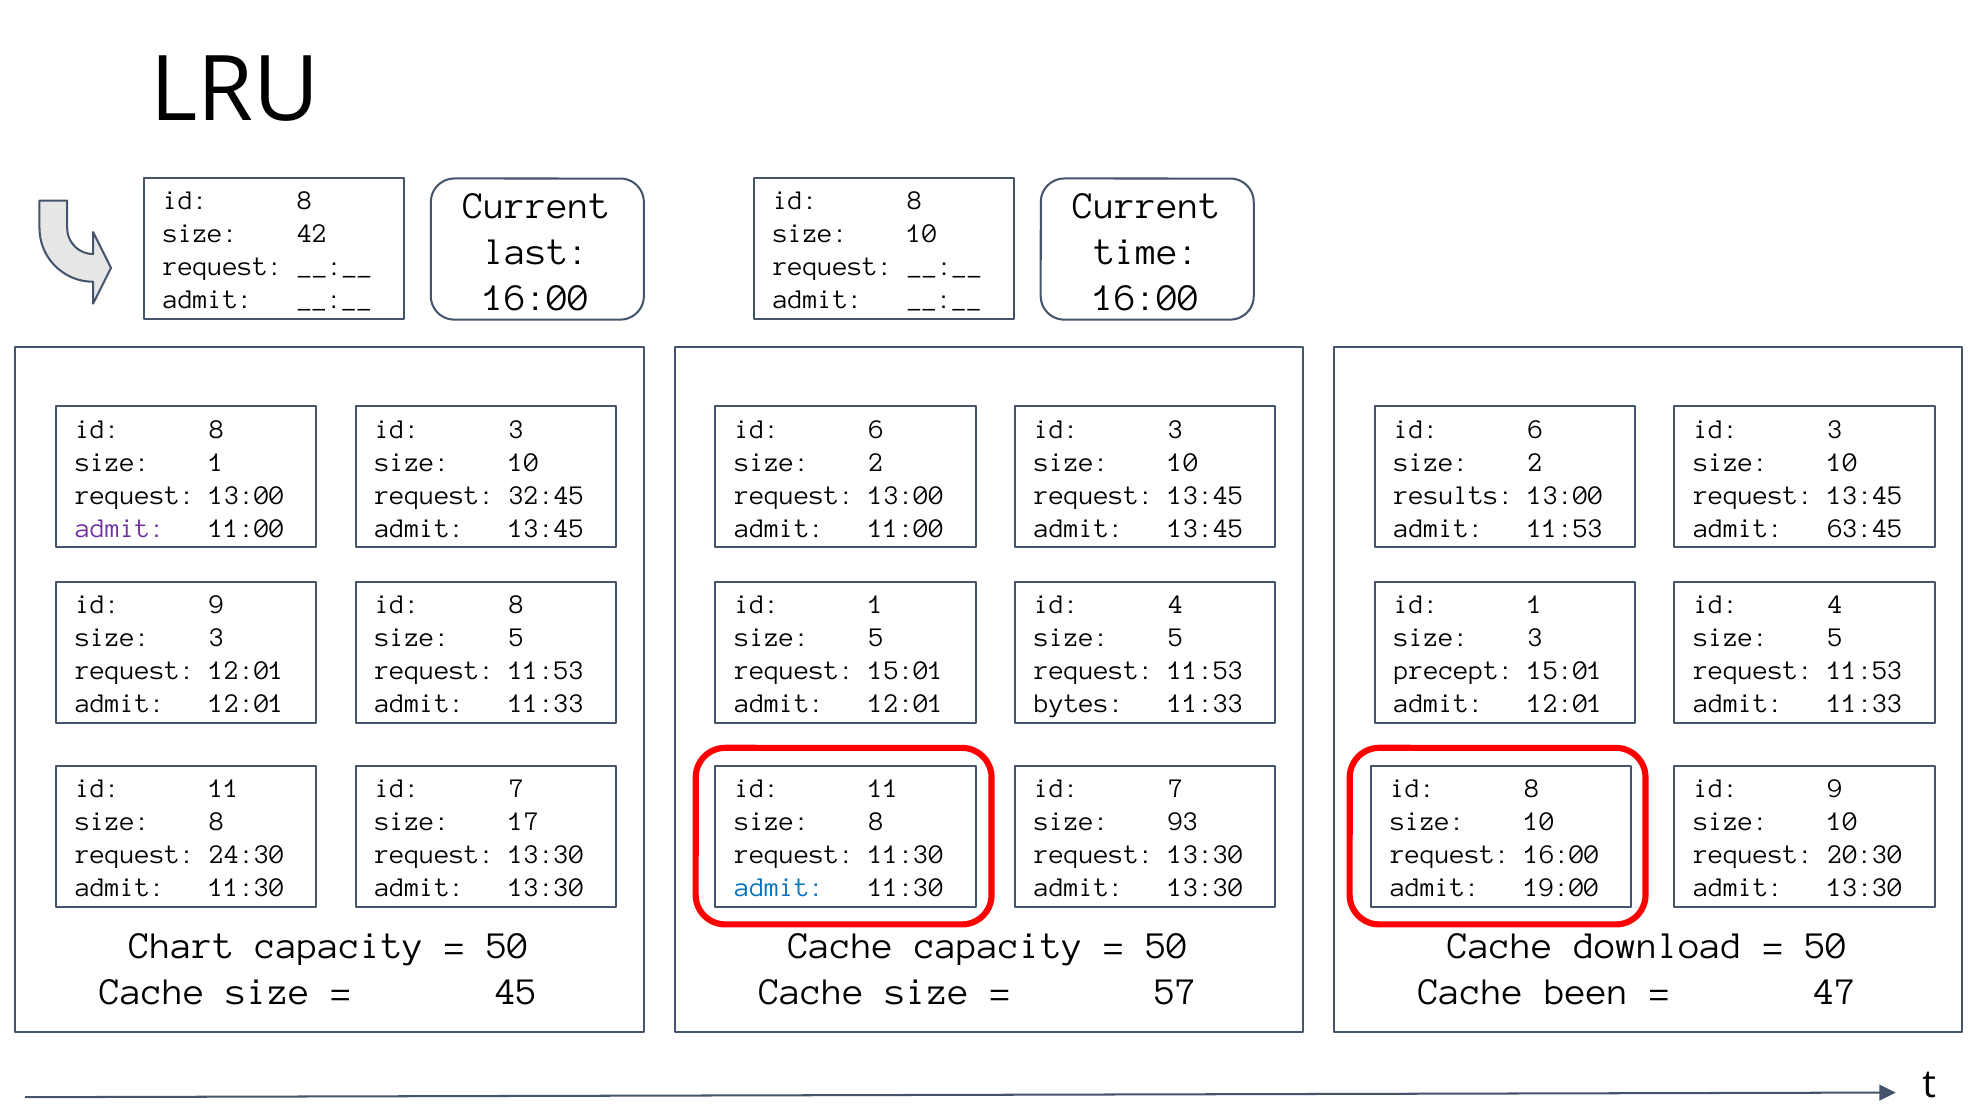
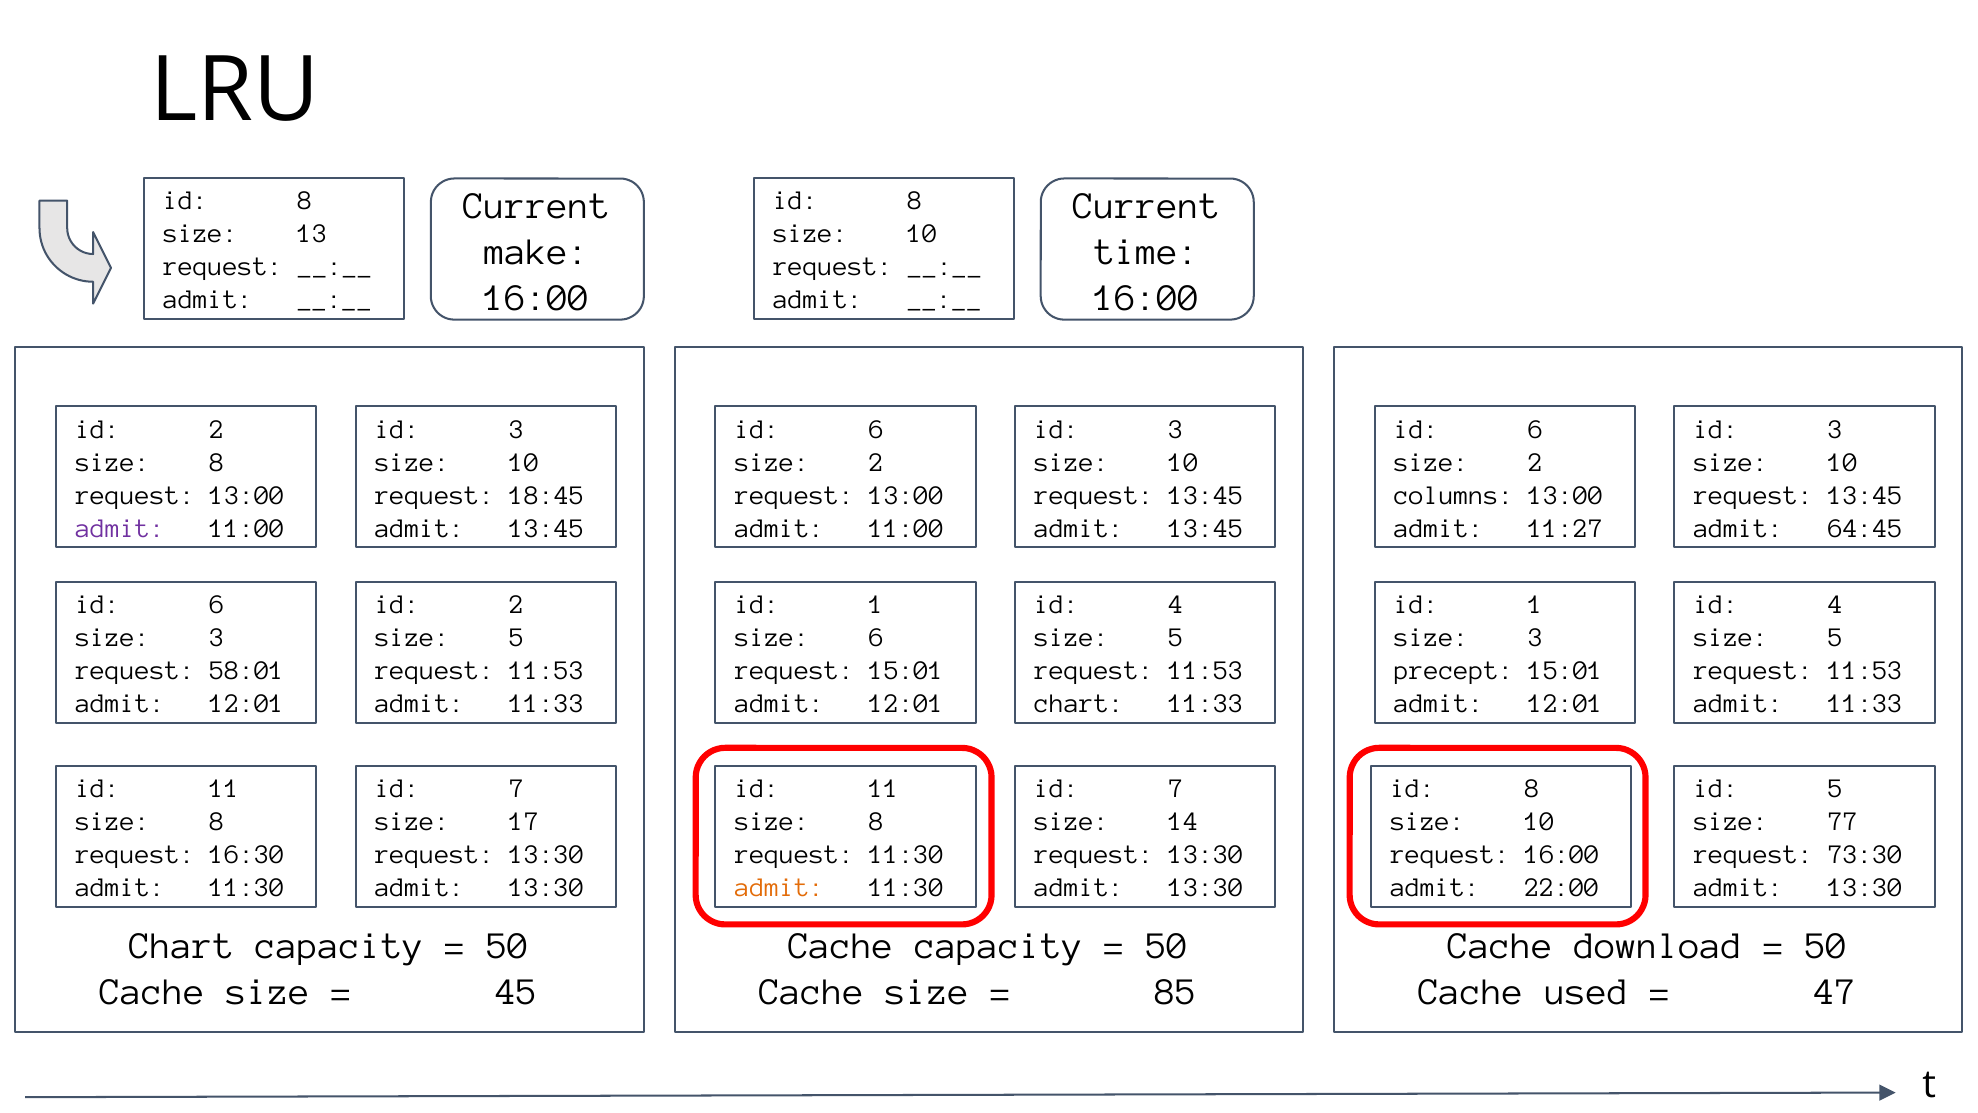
42: 42 -> 13
last: last -> make
8 at (217, 429): 8 -> 2
1 at (217, 462): 1 -> 8
32:45: 32:45 -> 18:45
results: results -> columns
admit 11:53: 11:53 -> 11:27
63:45: 63:45 -> 64:45
9 at (217, 604): 9 -> 6
8 at (517, 604): 8 -> 2
5 at (877, 637): 5 -> 6
request 12:01: 12:01 -> 58:01
bytes at (1079, 703): bytes -> chart
9 at (1836, 788): 9 -> 5
93: 93 -> 14
10 at (1843, 821): 10 -> 77
24:30: 24:30 -> 16:30
20:30: 20:30 -> 73:30
admit at (780, 887) colour: blue -> orange
19:00: 19:00 -> 22:00
57: 57 -> 85
been: been -> used
